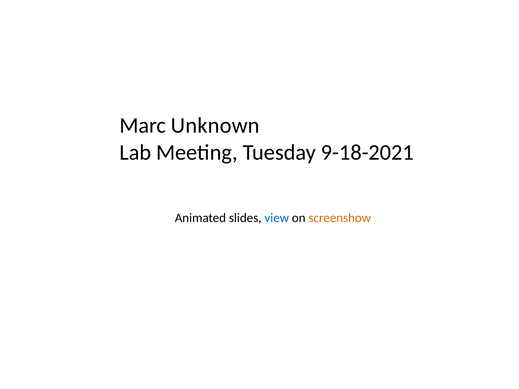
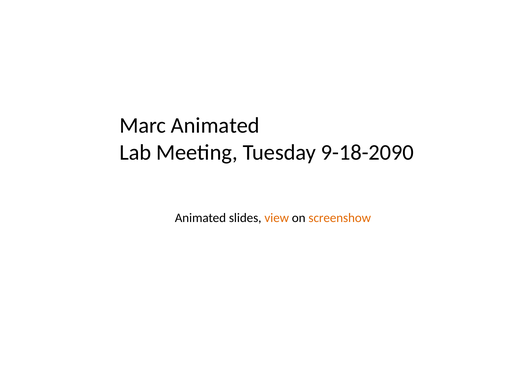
Marc Unknown: Unknown -> Animated
9-18-2021: 9-18-2021 -> 9-18-2090
view colour: blue -> orange
